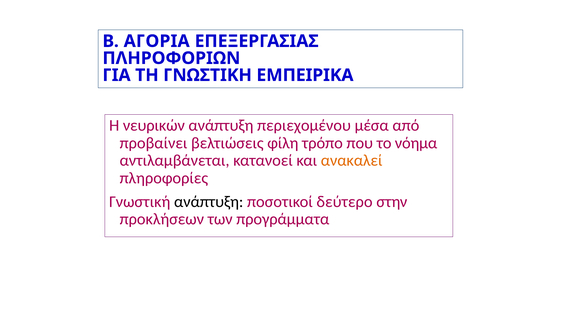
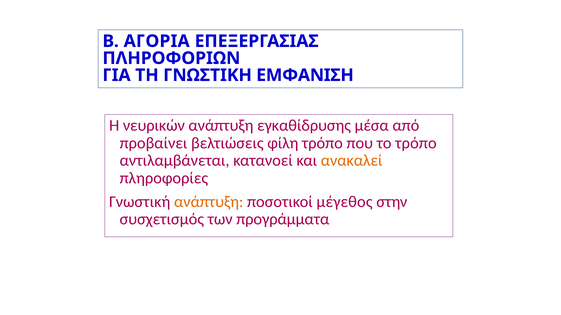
ΕΜΠΕΙΡΙΚΑ: ΕΜΠΕΙΡΙΚΑ -> ΕΜΦΑΝΙΣΗ
περιεχομένου: περιεχομένου -> εγκαθίδρυσης
το νόημα: νόημα -> τρόπο
ανάπτυξη at (209, 202) colour: black -> orange
δεύτερο: δεύτερο -> μέγεθος
προκλήσεων: προκλήσεων -> συσχετισμός
